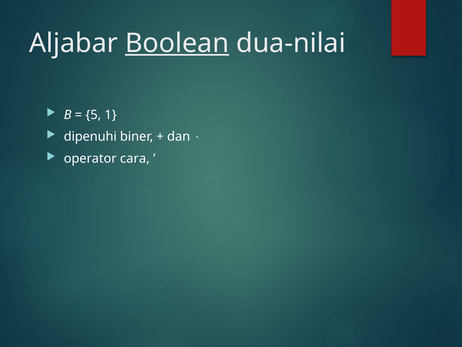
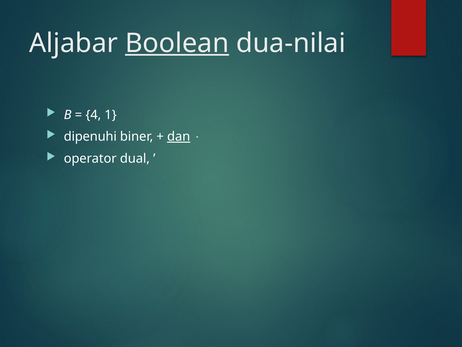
5: 5 -> 4
dan underline: none -> present
cara: cara -> dual
